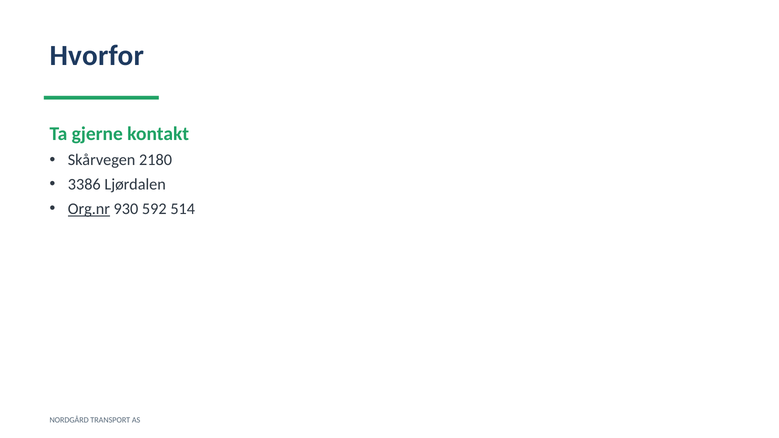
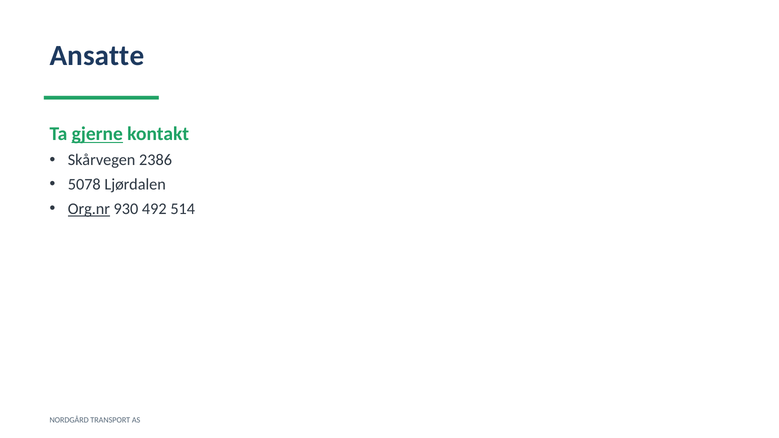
Hvorfor: Hvorfor -> Ansatte
gjerne underline: none -> present
2180: 2180 -> 2386
3386: 3386 -> 5078
592: 592 -> 492
